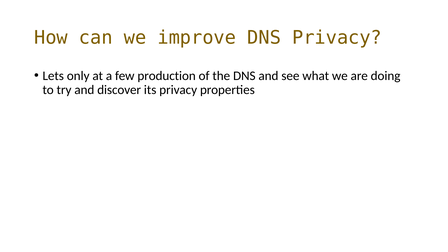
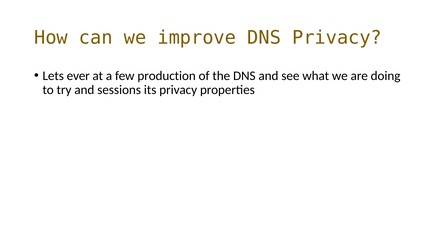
only: only -> ever
discover: discover -> sessions
